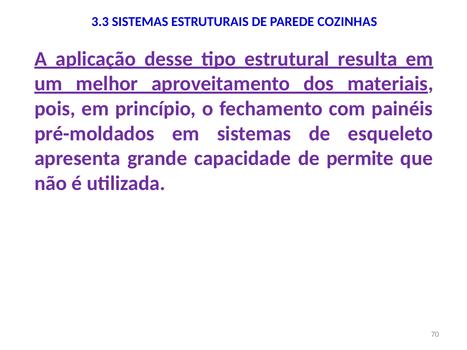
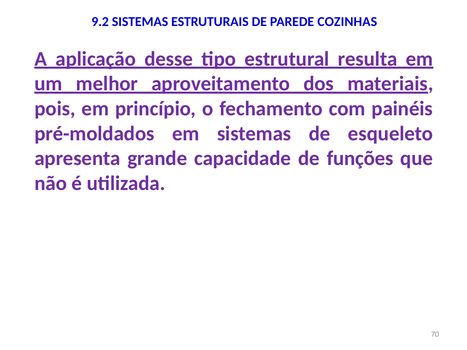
3.3: 3.3 -> 9.2
permite: permite -> funções
